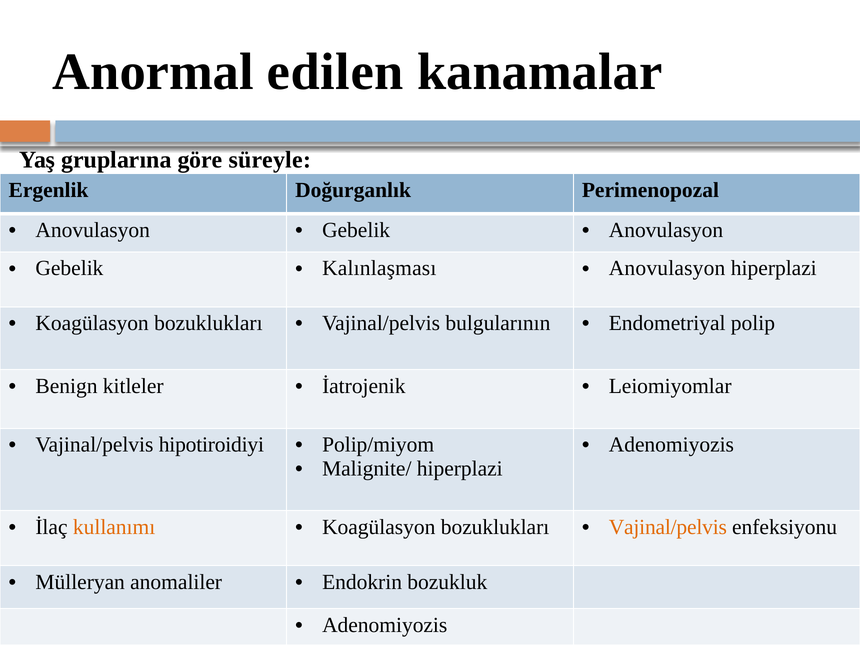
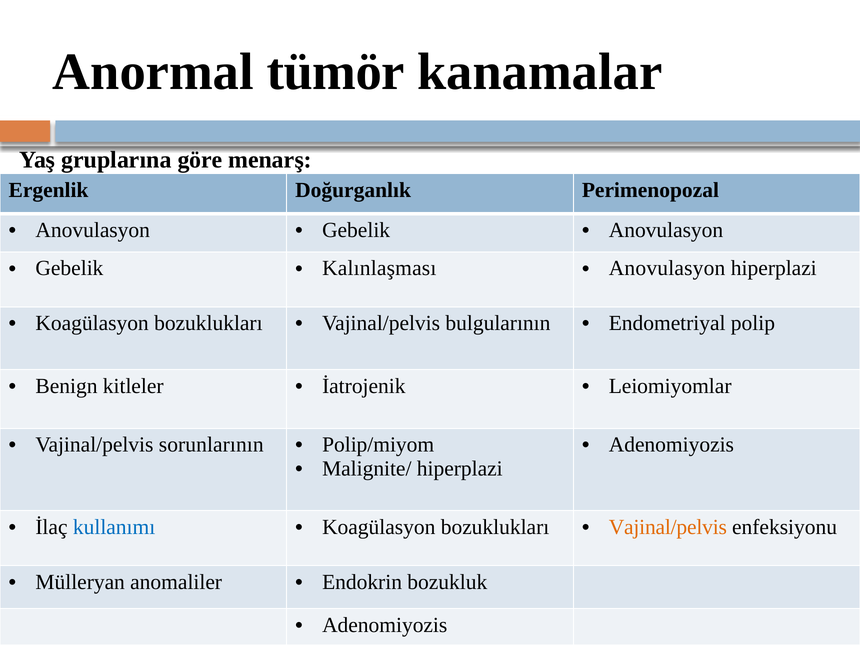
edilen: edilen -> tümör
süreyle: süreyle -> menarş
hipotiroidiyi: hipotiroidiyi -> sorunlarının
kullanımı colour: orange -> blue
